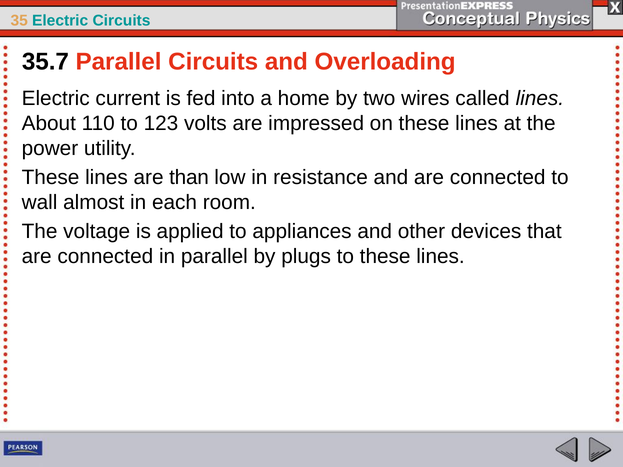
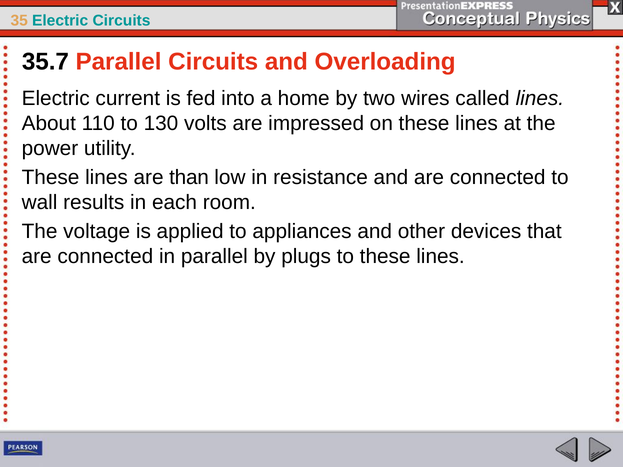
123: 123 -> 130
almost: almost -> results
